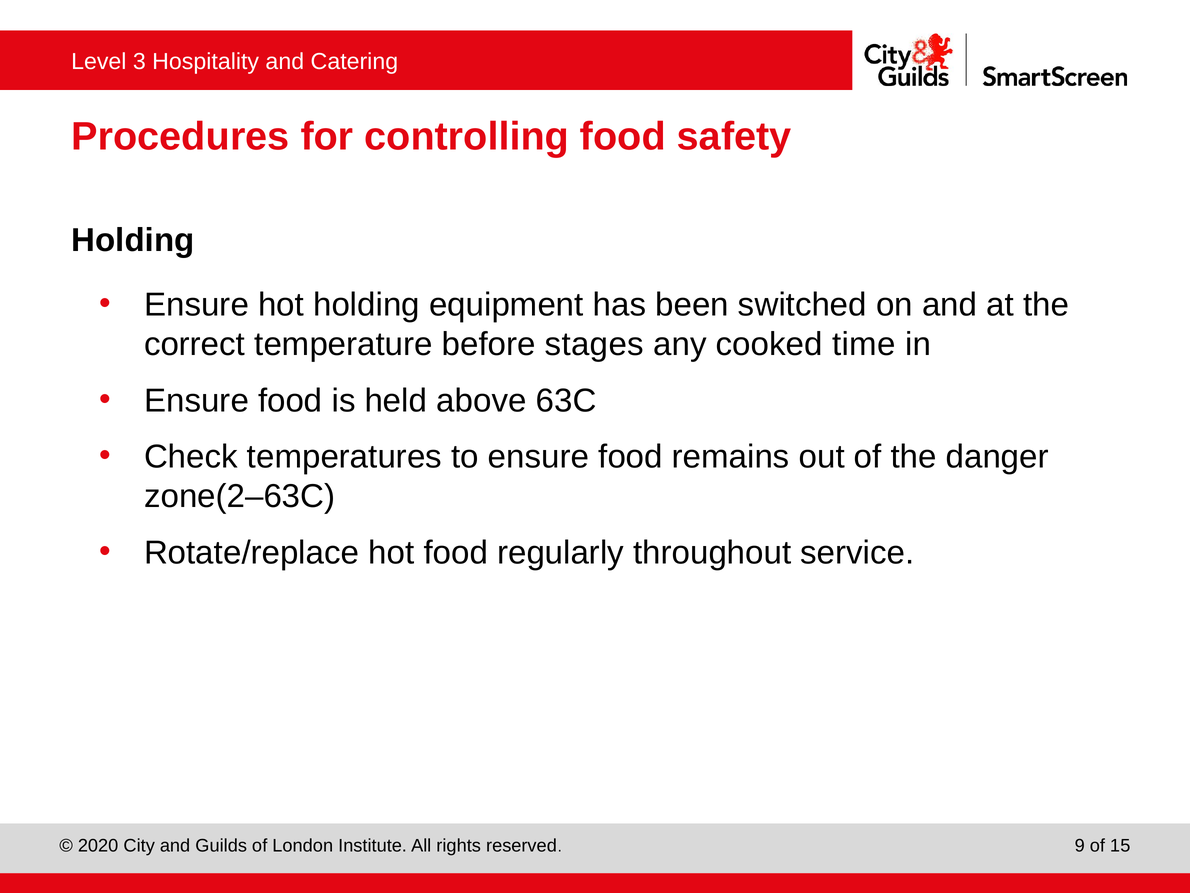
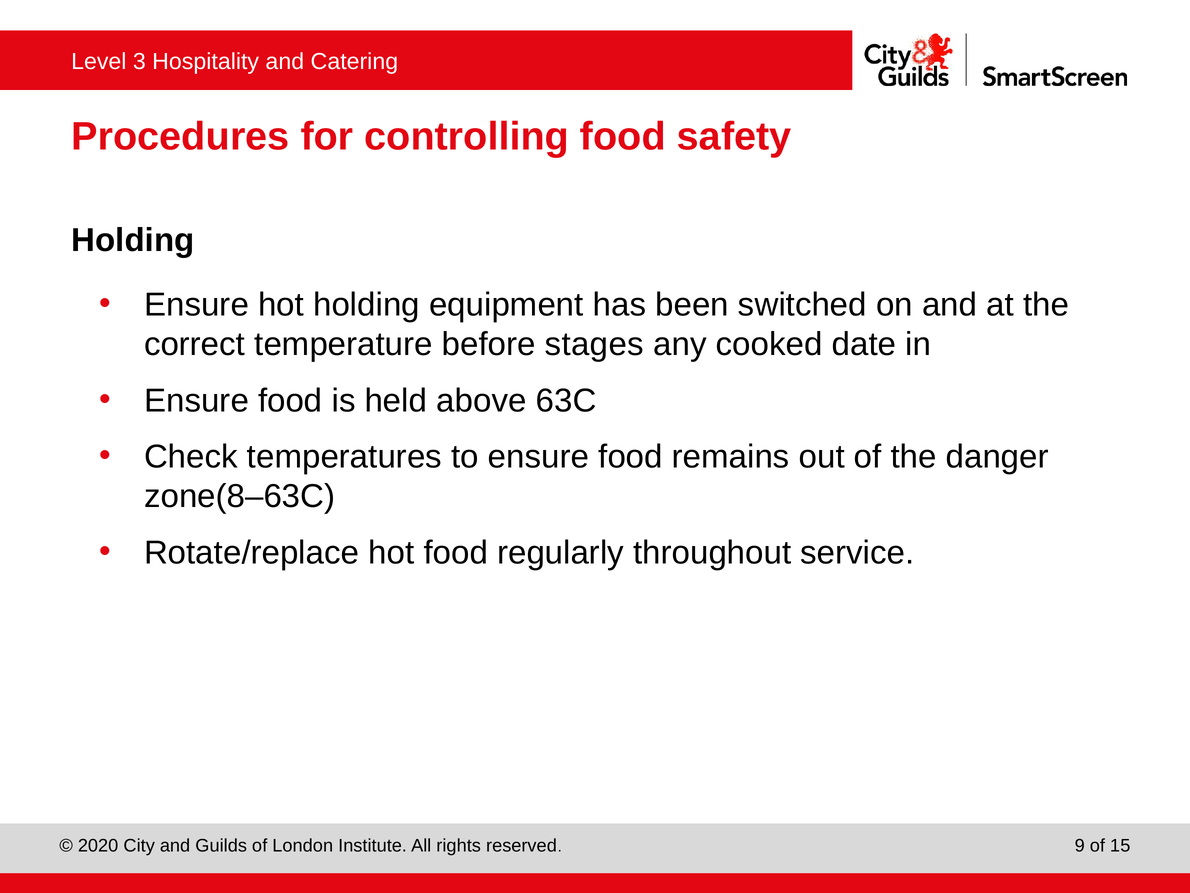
time: time -> date
zone(2–63C: zone(2–63C -> zone(8–63C
